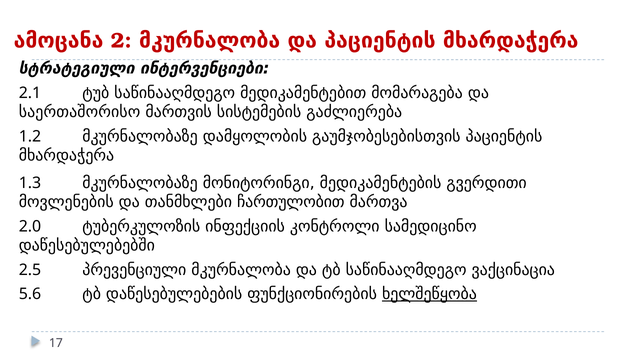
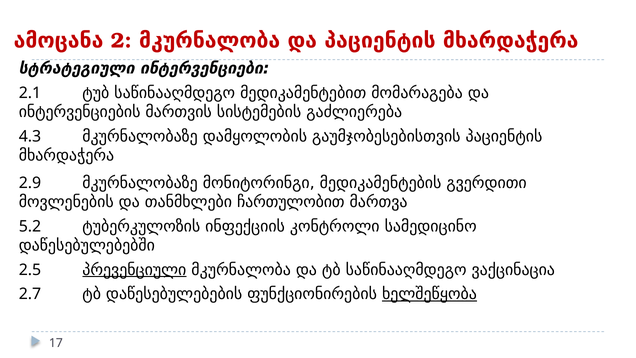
საერთაშორისო: საერთაშორისო -> ინტერვენციების
1.2: 1.2 -> 4.3
1.3: 1.3 -> 2.9
2.0: 2.0 -> 5.2
პრევენციული underline: none -> present
5.6: 5.6 -> 2.7
